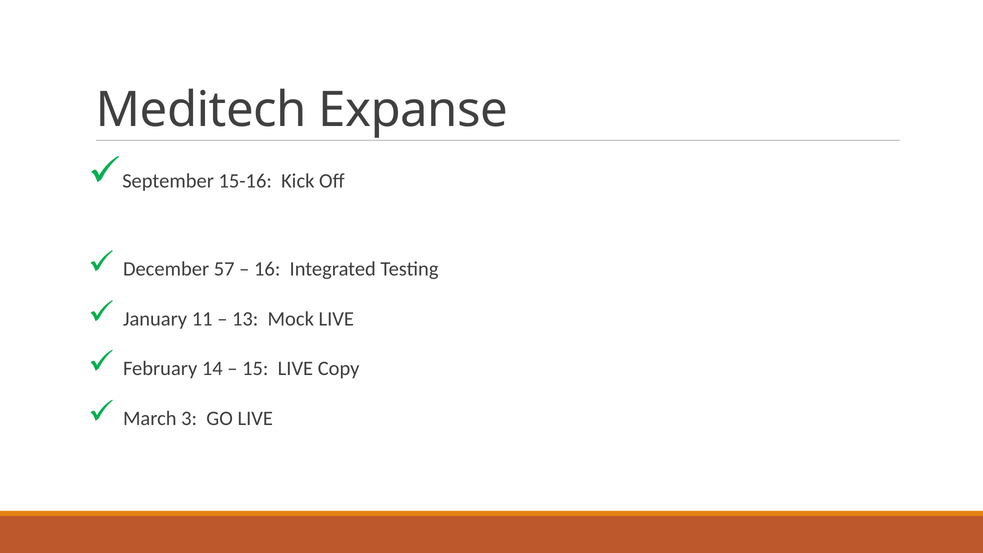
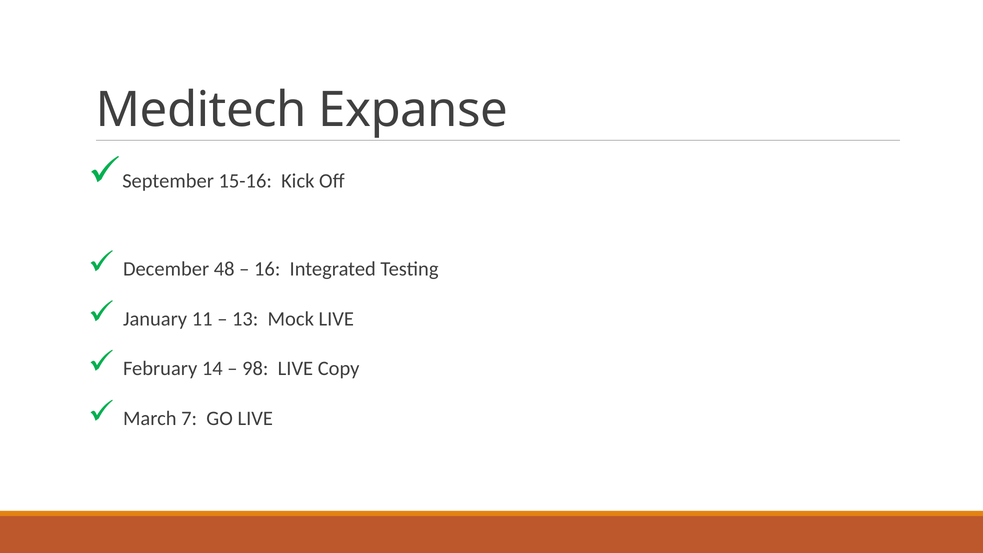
57: 57 -> 48
15: 15 -> 98
3: 3 -> 7
